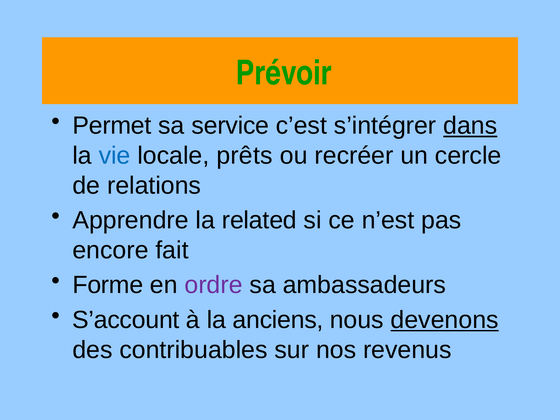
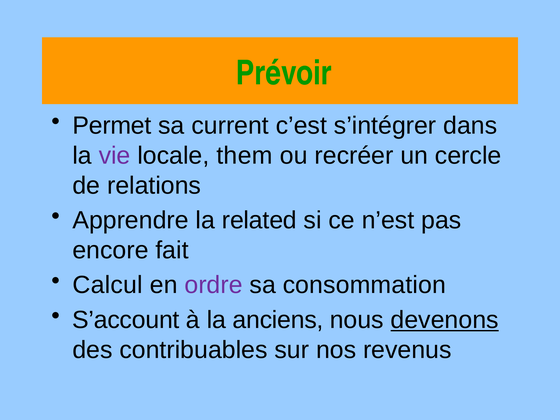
service: service -> current
dans underline: present -> none
vie colour: blue -> purple
prêts: prêts -> them
Forme: Forme -> Calcul
ambassadeurs: ambassadeurs -> consommation
